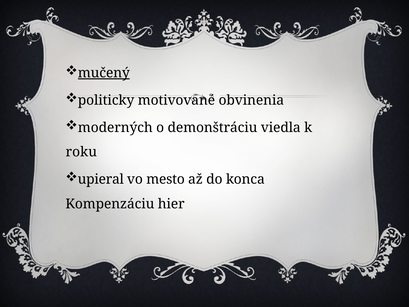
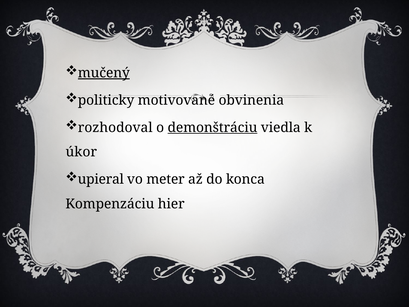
moderných: moderných -> rozhodoval
demonštráciu underline: none -> present
roku: roku -> úkor
mesto: mesto -> meter
